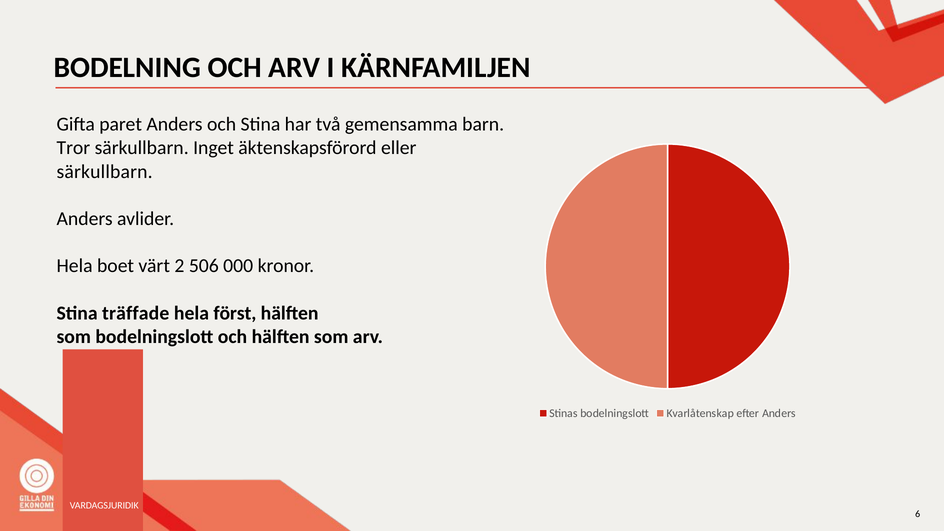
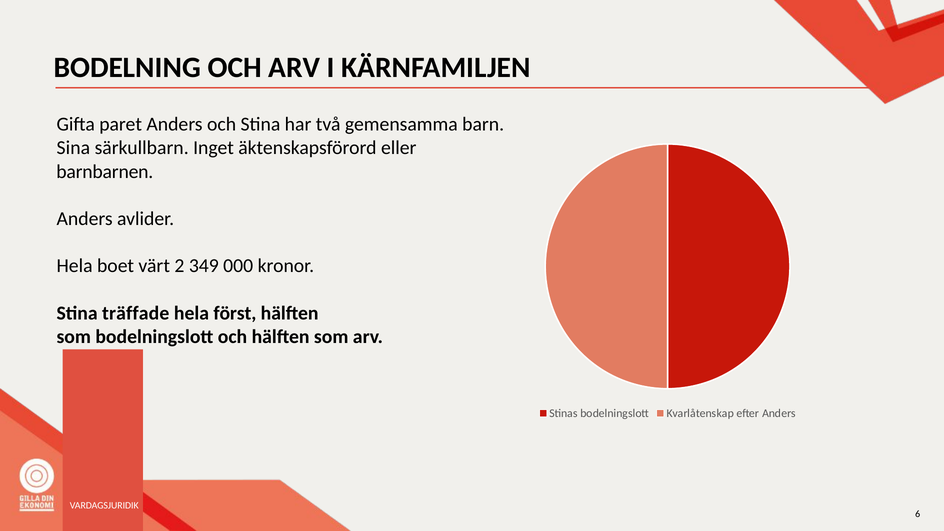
Tror: Tror -> Sina
särkullbarn at (105, 172): särkullbarn -> barnbarnen
506: 506 -> 349
